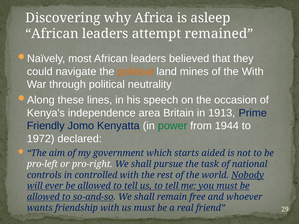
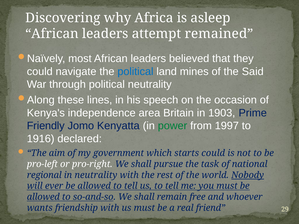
political at (135, 72) colour: orange -> blue
the With: With -> Said
1913: 1913 -> 1903
1944: 1944 -> 1997
1972: 1972 -> 1916
starts aided: aided -> could
controls: controls -> regional
in controlled: controlled -> neutrality
